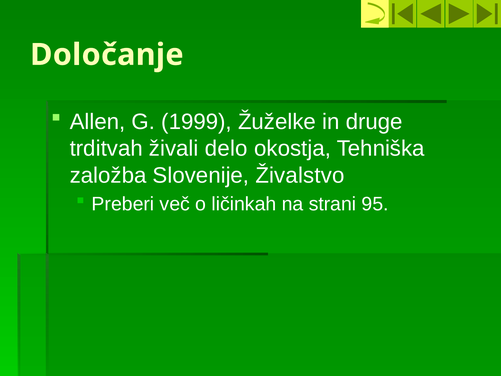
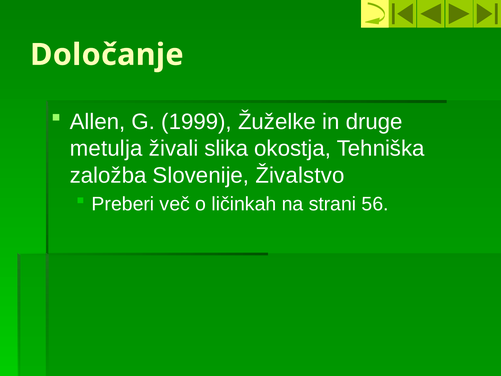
trditvah: trditvah -> metulja
delo: delo -> slika
95: 95 -> 56
